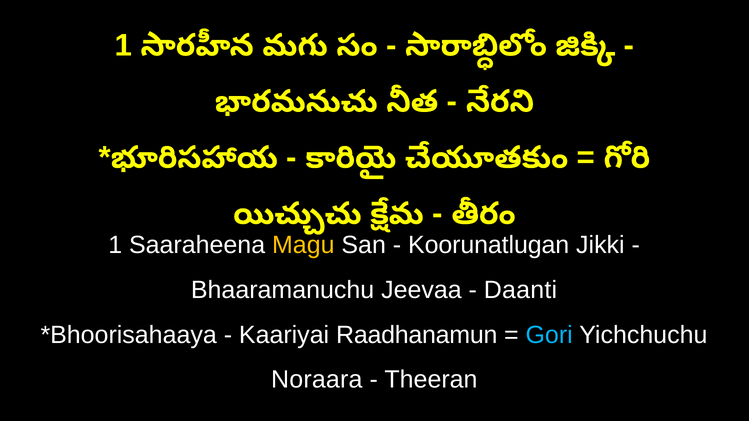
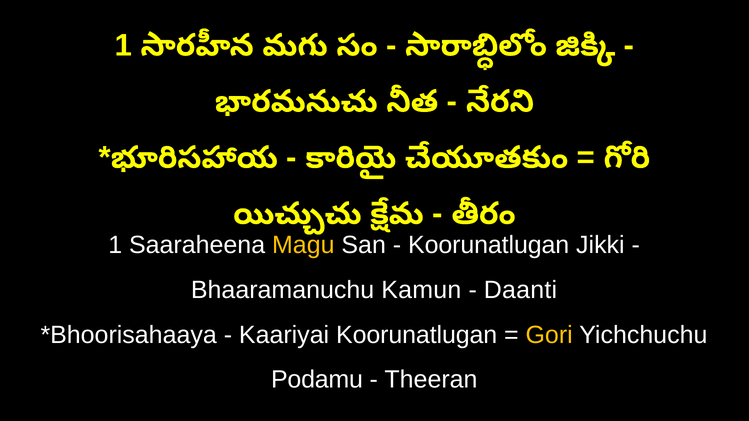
Jeevaa: Jeevaa -> Kamun
Kaariyai Raadhanamun: Raadhanamun -> Koorunatlugan
Gori colour: light blue -> yellow
Noraara: Noraara -> Podamu
